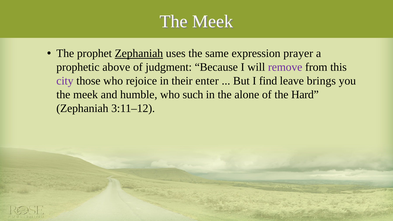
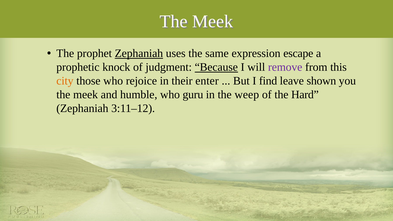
prayer: prayer -> escape
above: above -> knock
Because underline: none -> present
city colour: purple -> orange
brings: brings -> shown
such: such -> guru
alone: alone -> weep
